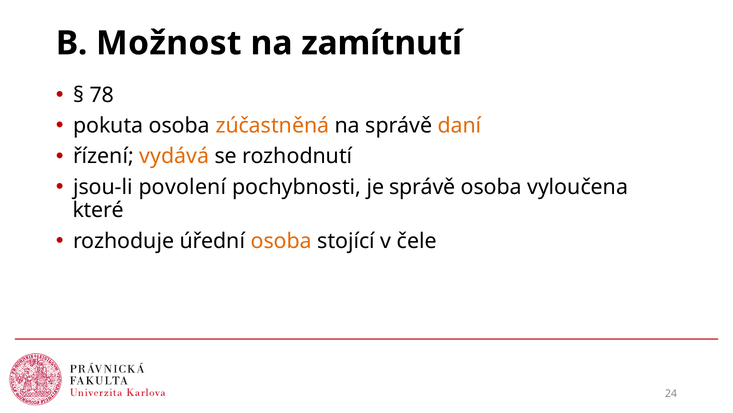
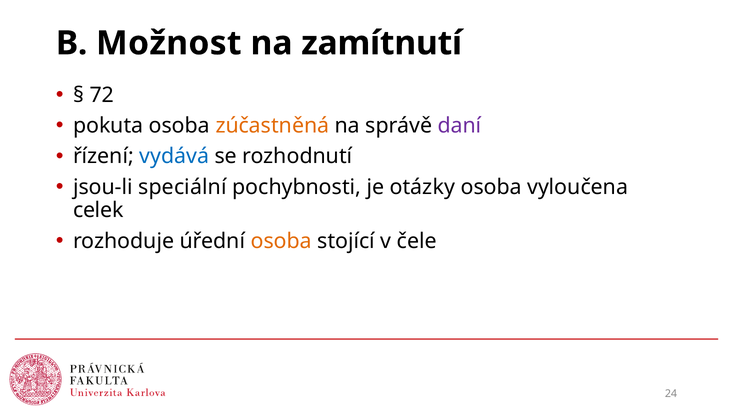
78: 78 -> 72
daní colour: orange -> purple
vydává colour: orange -> blue
povolení: povolení -> speciální
je správě: správě -> otázky
které: které -> celek
